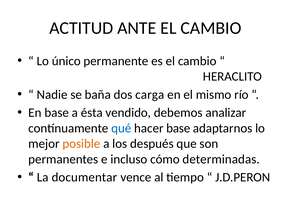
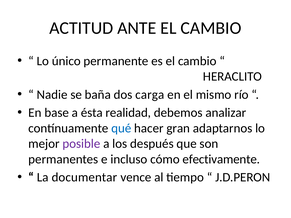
vendido: vendido -> realidad
hacer base: base -> gran
posible colour: orange -> purple
determinadas: determinadas -> efectivamente
